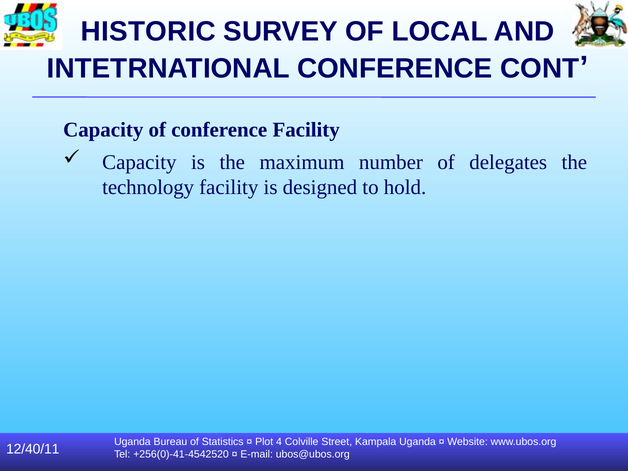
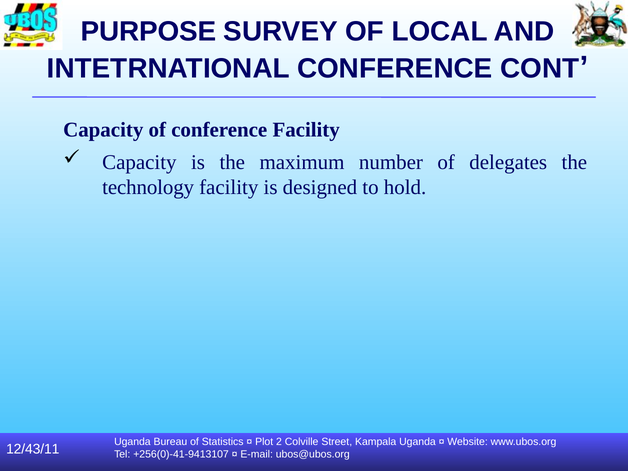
HISTORIC: HISTORIC -> PURPOSE
4: 4 -> 2
12/40/11: 12/40/11 -> 12/43/11
+256(0)-41-4542520: +256(0)-41-4542520 -> +256(0)-41-9413107
